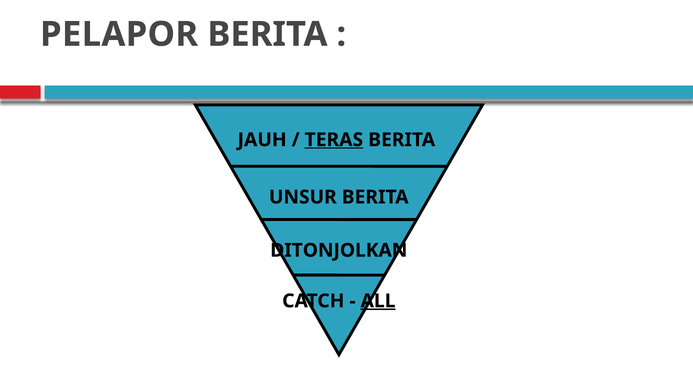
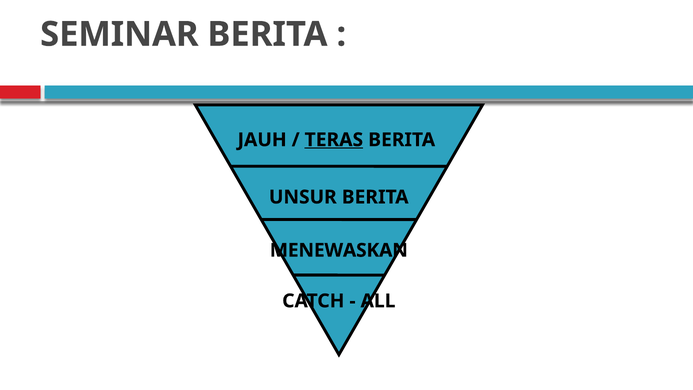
PELAPOR: PELAPOR -> SEMINAR
DITONJOLKAN: DITONJOLKAN -> MENEWASKAN
ALL underline: present -> none
